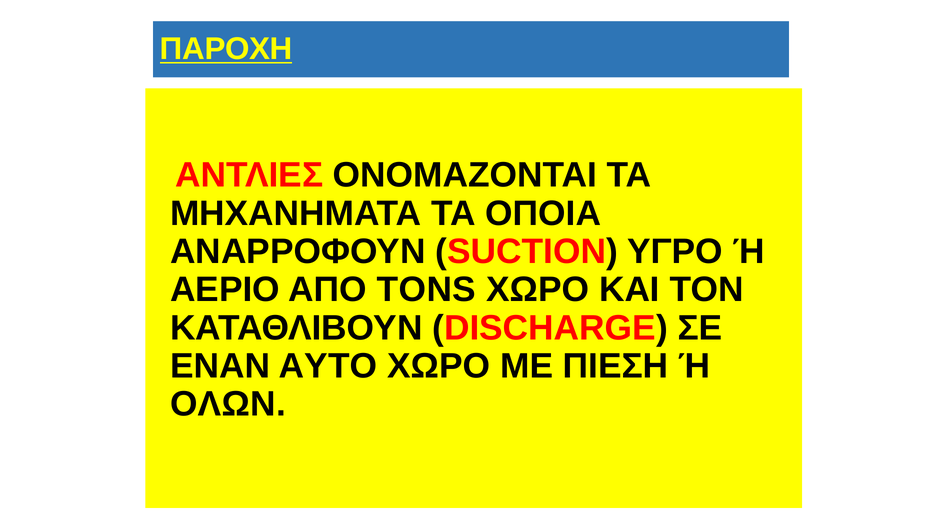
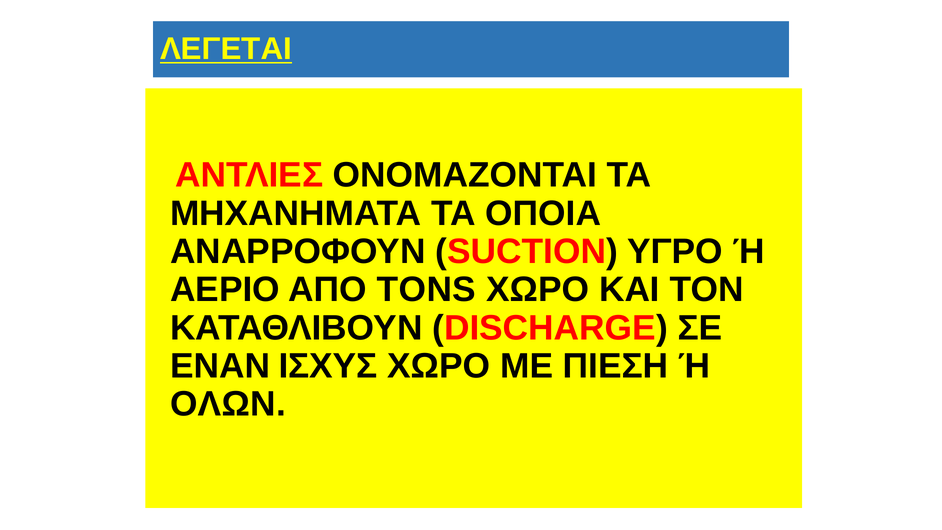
ΠΑΡΟΧΗ: ΠΑΡΟΧΗ -> ΛΕΓΕΤΑΙ
ΑΥΤΟ: ΑΥΤΟ -> ΙΣΧΥΣ
